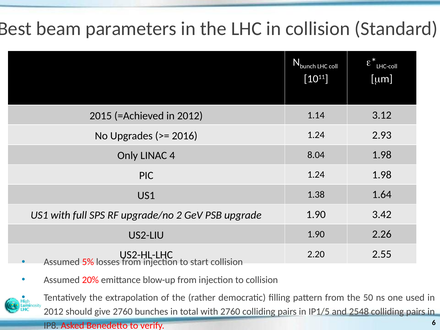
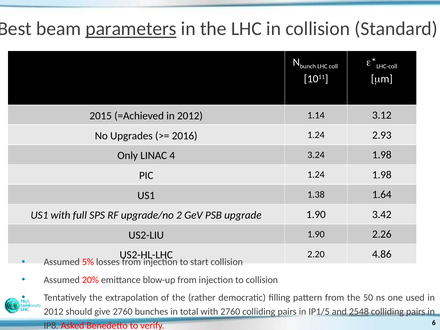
parameters underline: none -> present
8.04: 8.04 -> 3.24
2.55: 2.55 -> 4.86
